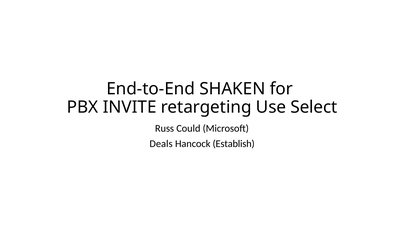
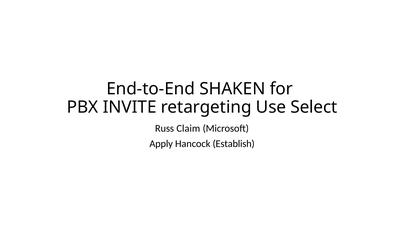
Could: Could -> Claim
Deals: Deals -> Apply
